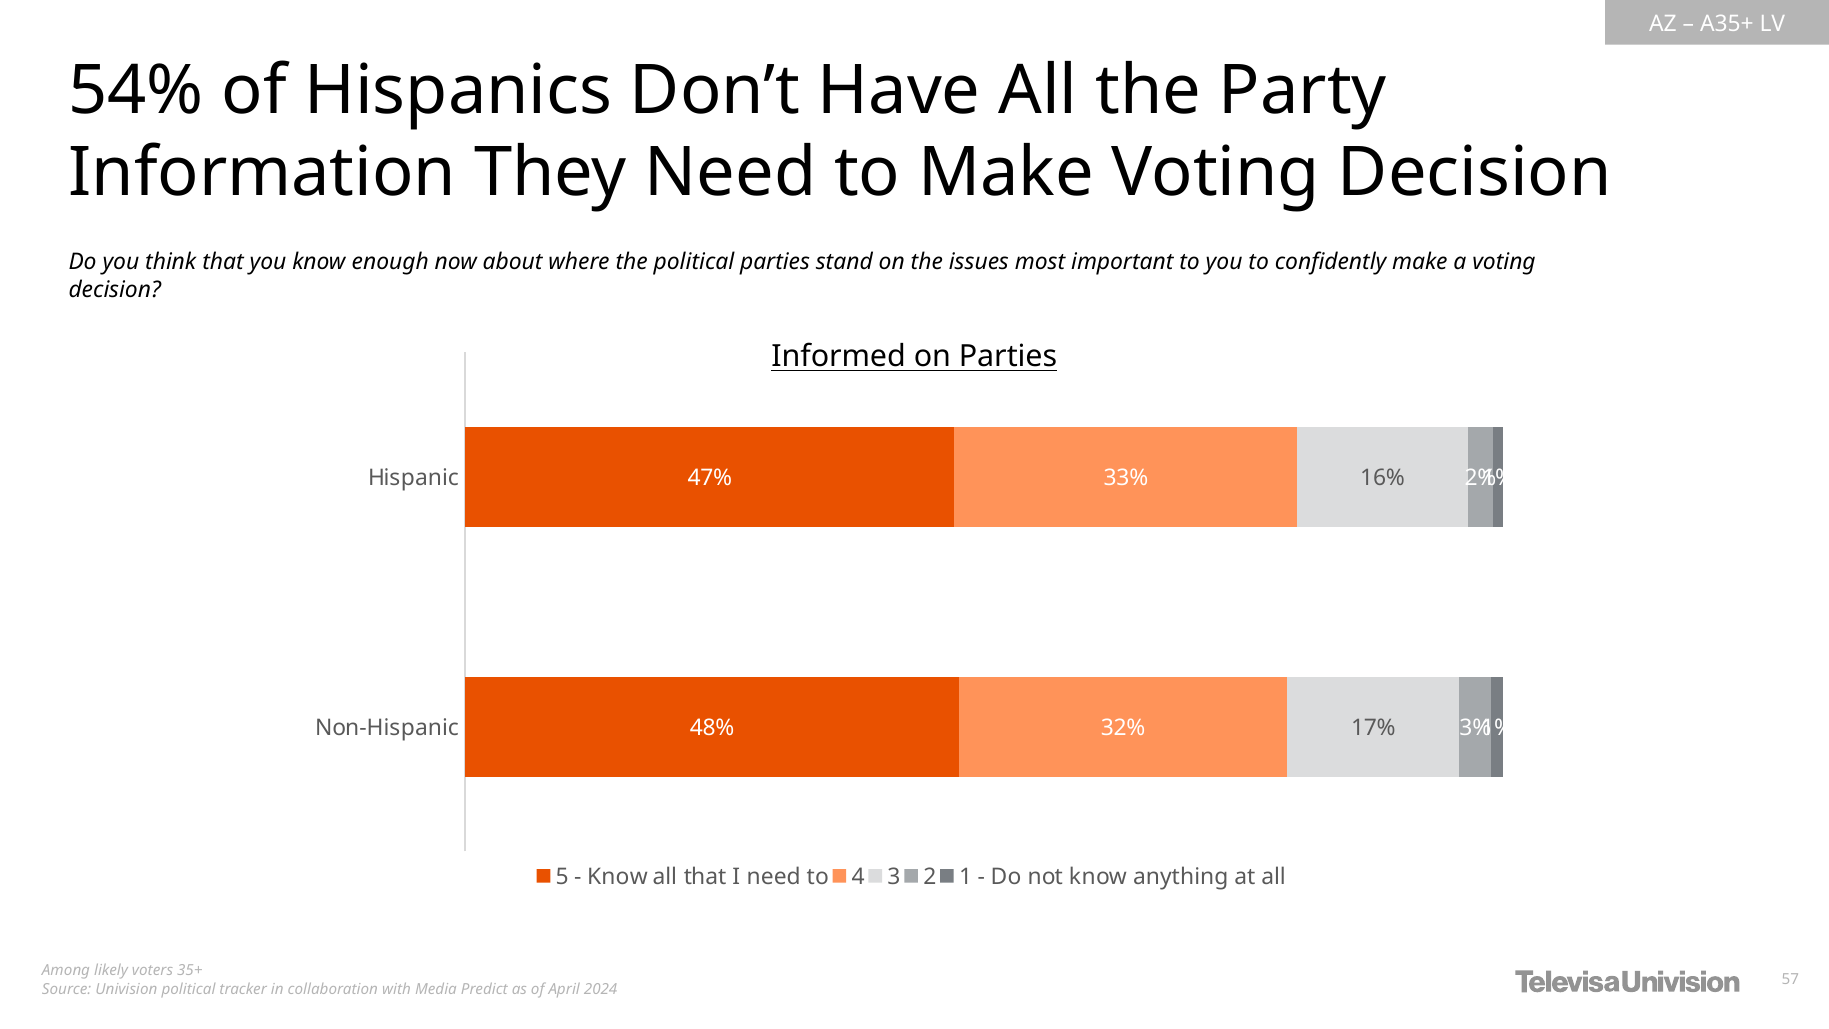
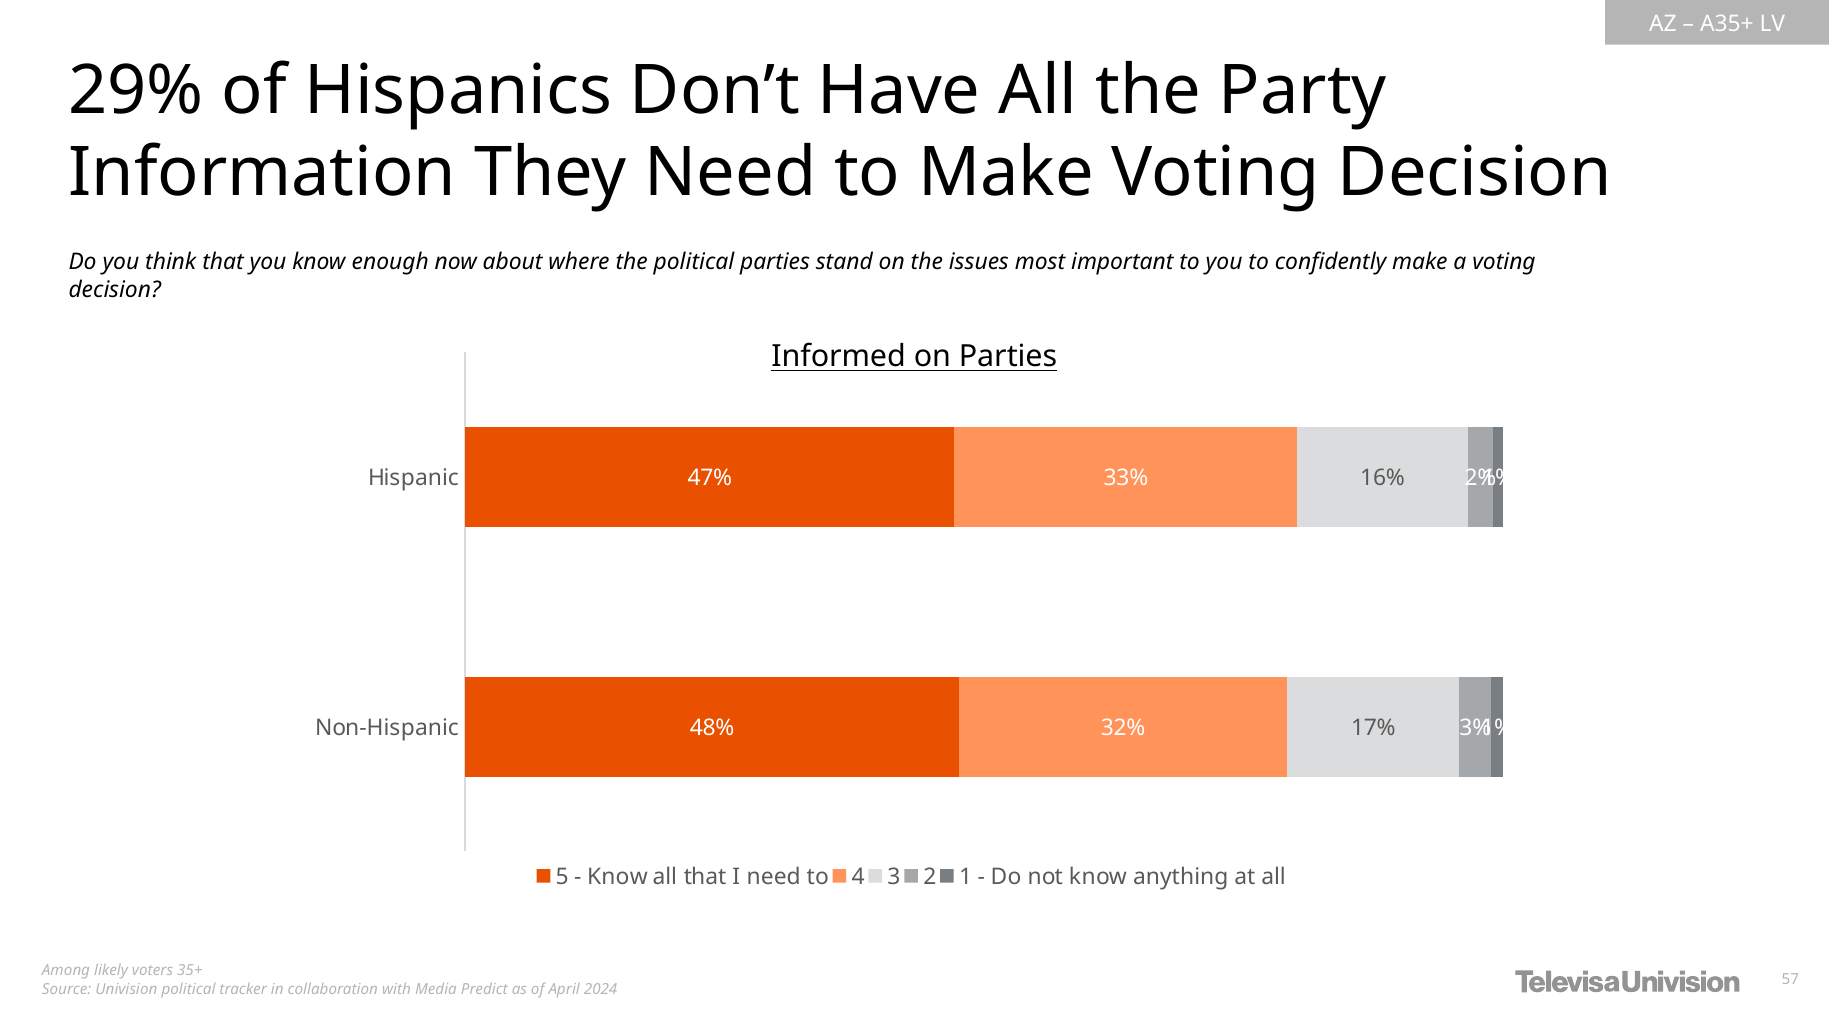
54%: 54% -> 29%
